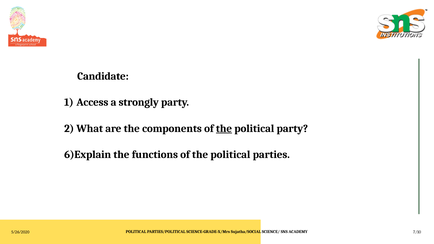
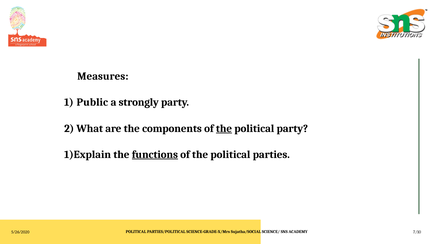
Candidate: Candidate -> Measures
Access: Access -> Public
6)Explain: 6)Explain -> 1)Explain
functions underline: none -> present
